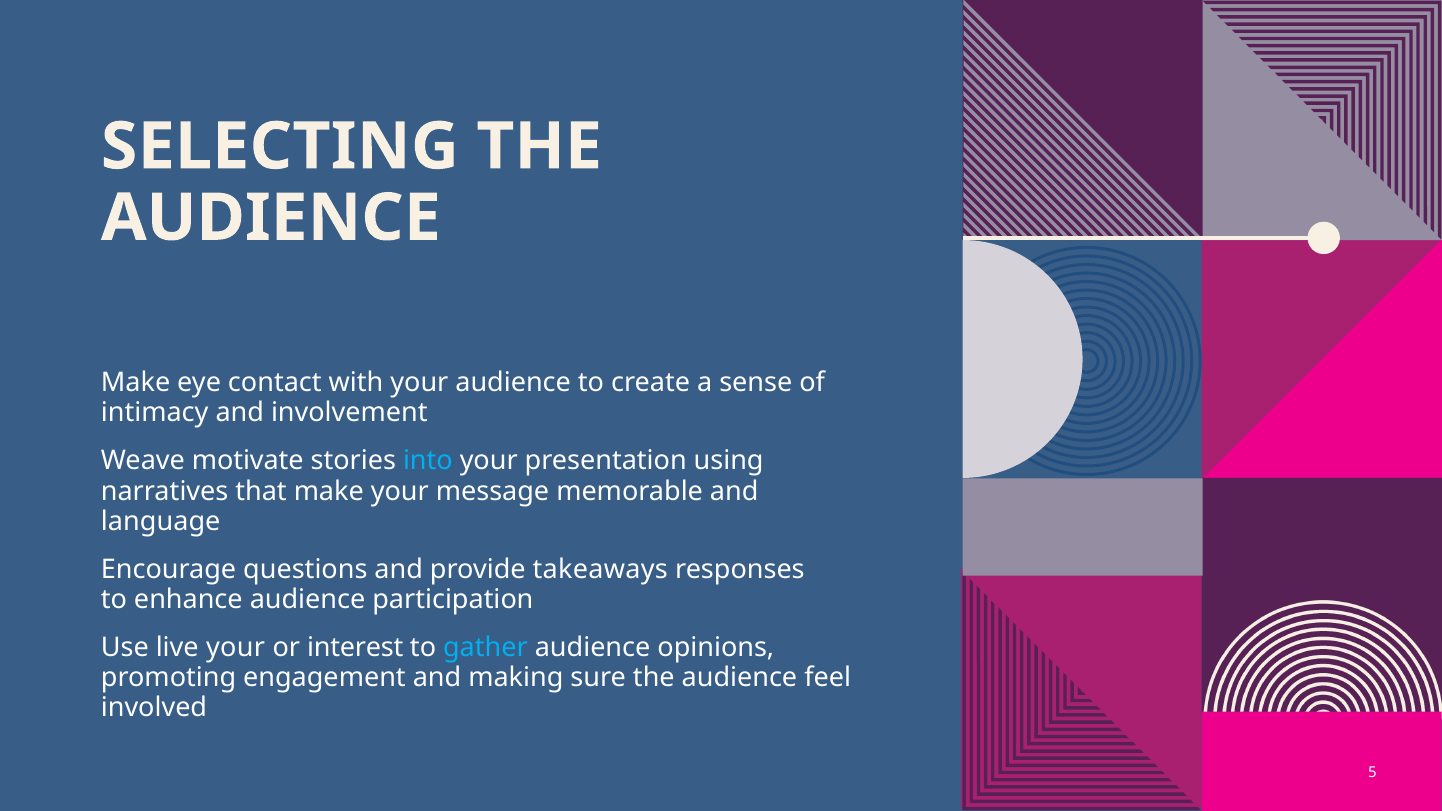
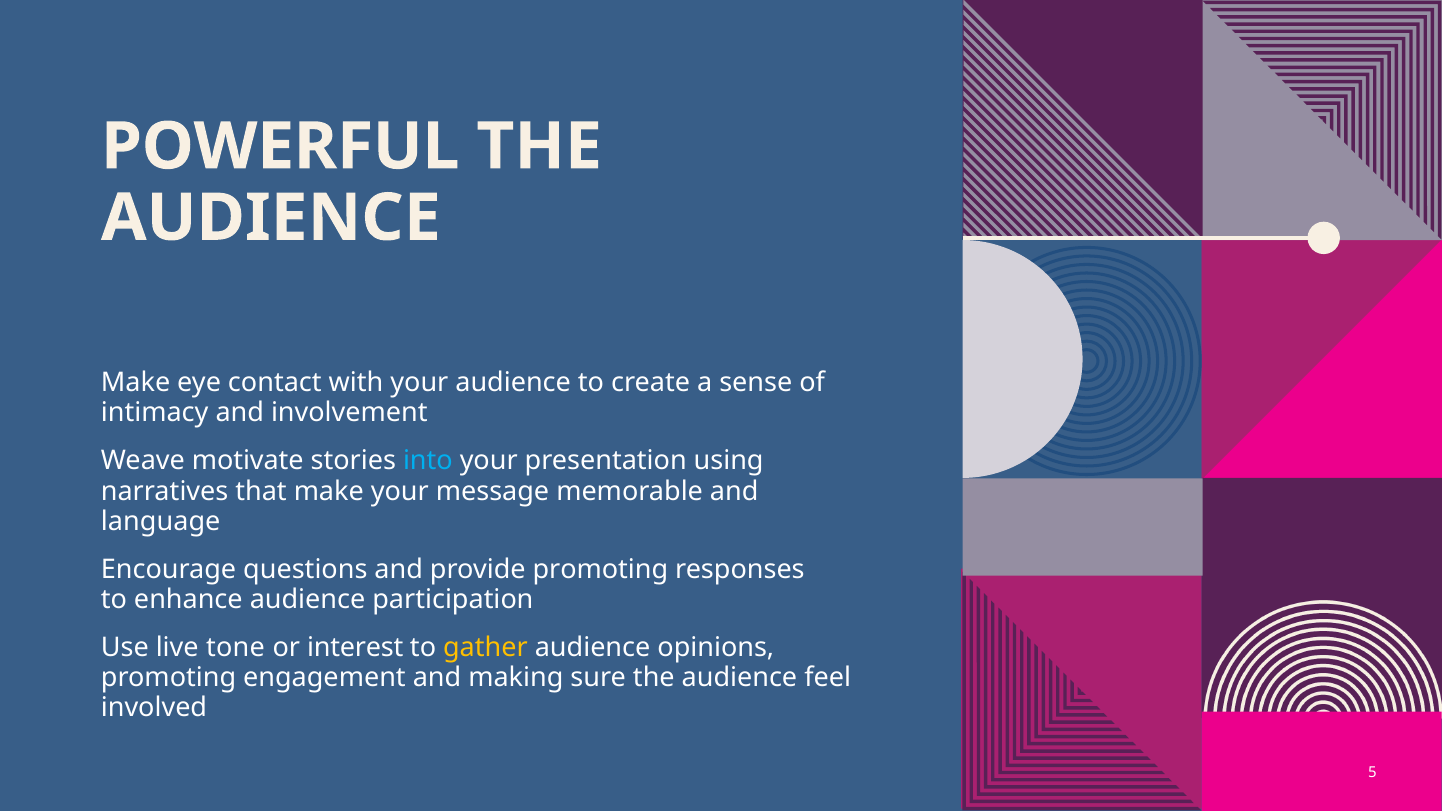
SELECTING: SELECTING -> POWERFUL
provide takeaways: takeaways -> promoting
live your: your -> tone
gather colour: light blue -> yellow
